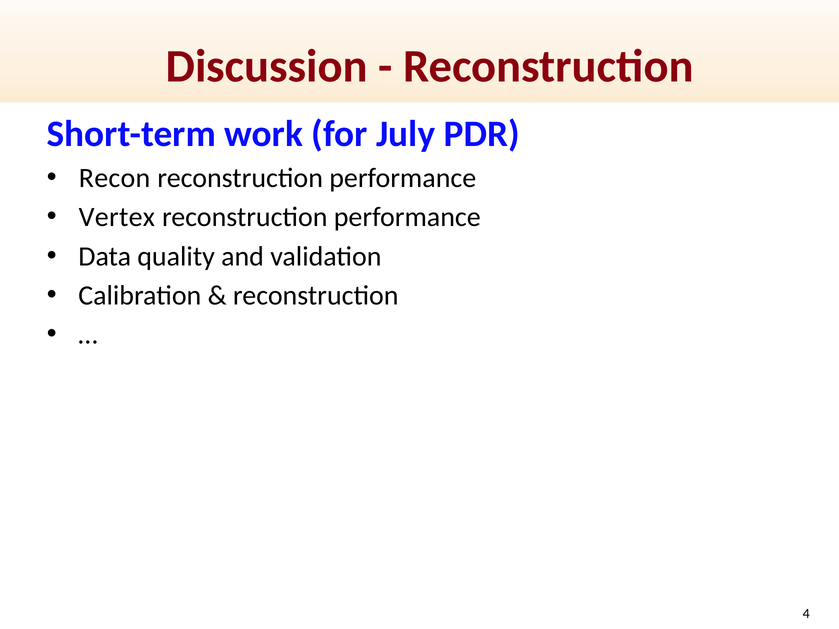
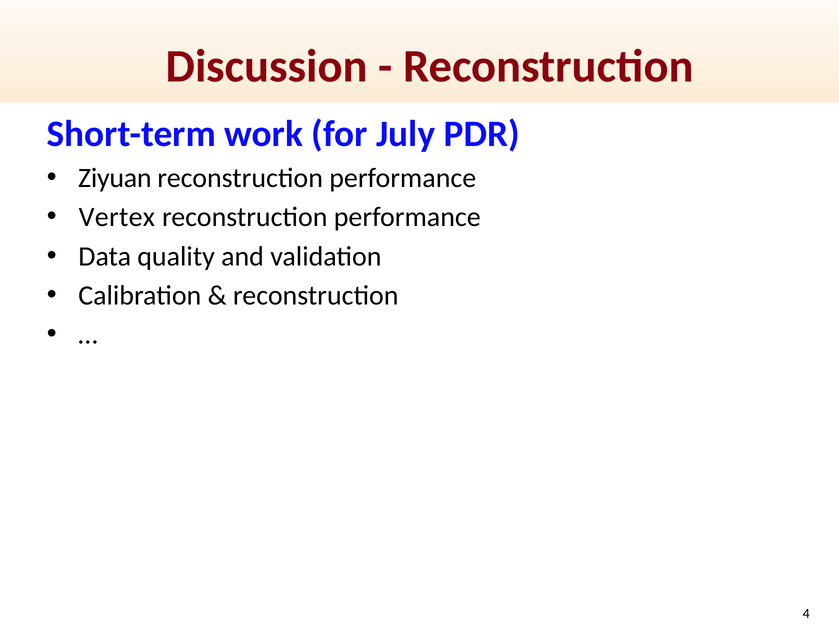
Recon: Recon -> Ziyuan
